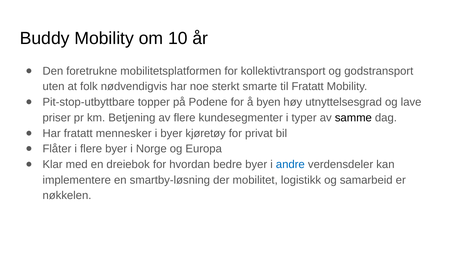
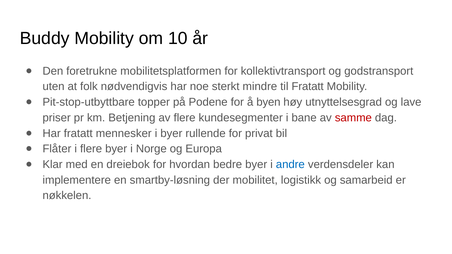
smarte: smarte -> mindre
typer: typer -> bane
samme colour: black -> red
kjøretøy: kjøretøy -> rullende
